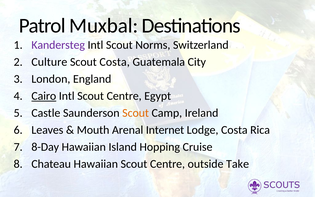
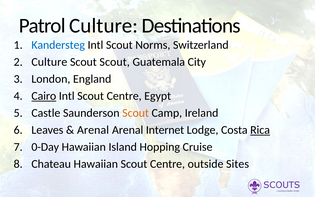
Patrol Muxbal: Muxbal -> Culture
Kandersteg colour: purple -> blue
Scout Costa: Costa -> Scout
Mouth at (93, 130): Mouth -> Arenal
Rica underline: none -> present
8-Day: 8-Day -> 0-Day
Take: Take -> Sites
